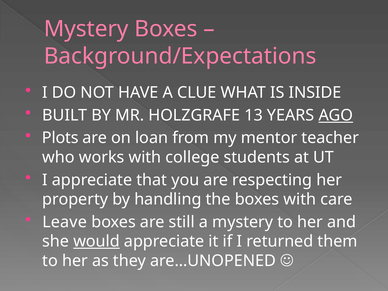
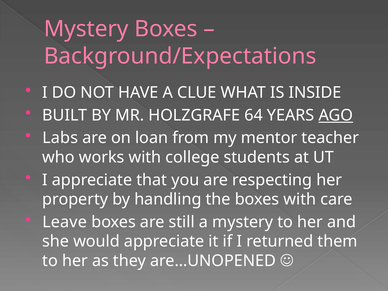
13: 13 -> 64
Plots: Plots -> Labs
would underline: present -> none
